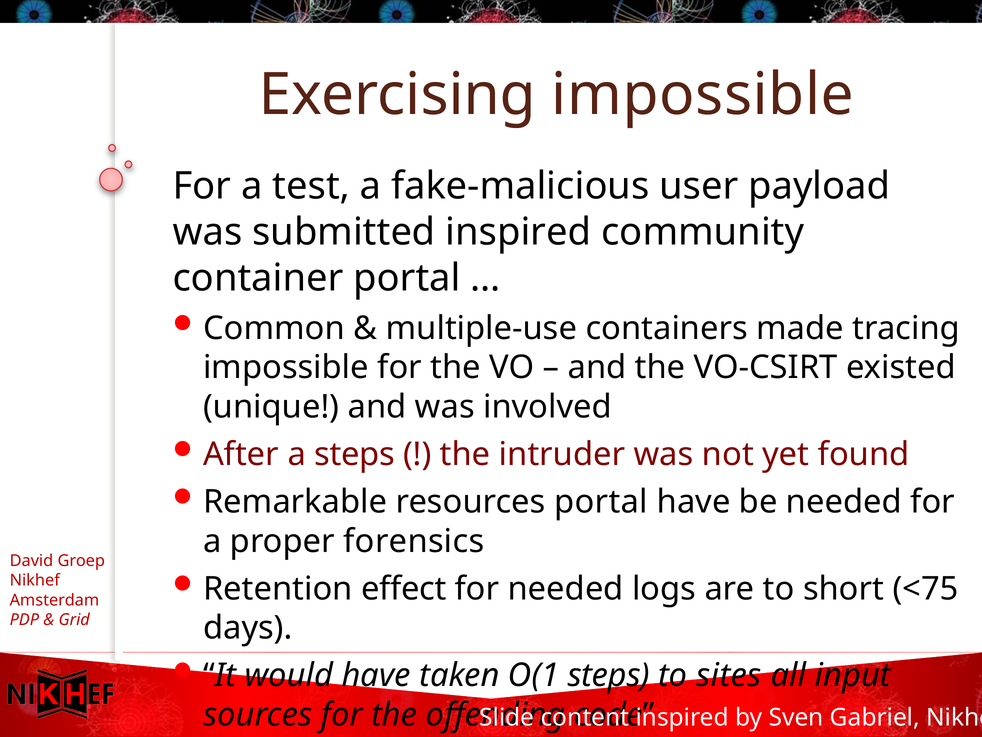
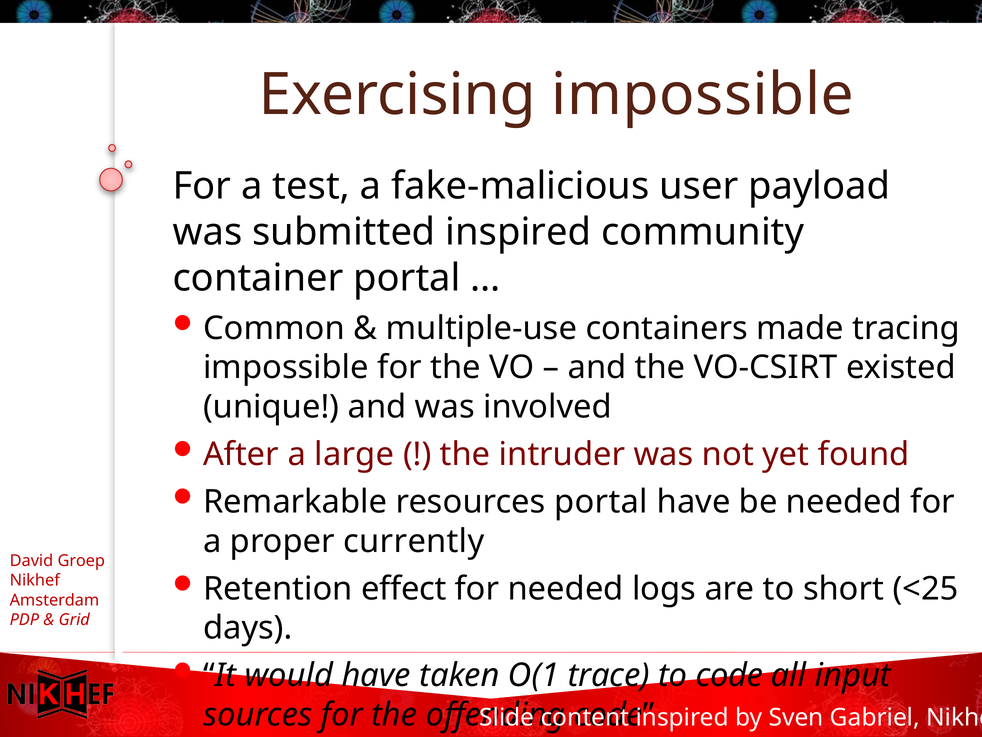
a steps: steps -> large
forensics: forensics -> currently
<75: <75 -> <25
O(1 steps: steps -> trace
to sites: sites -> code
